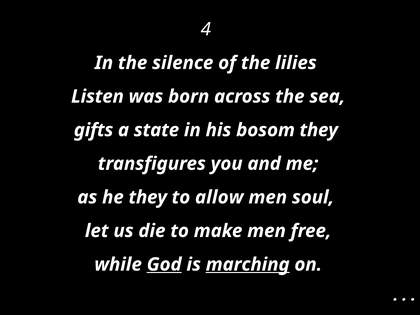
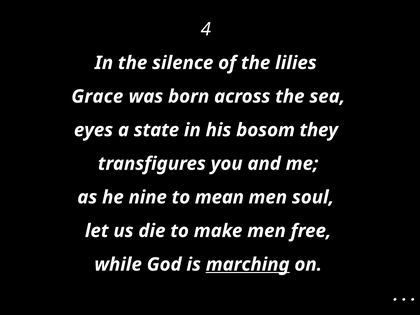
Listen: Listen -> Grace
gifts: gifts -> eyes
he they: they -> nine
allow: allow -> mean
God underline: present -> none
